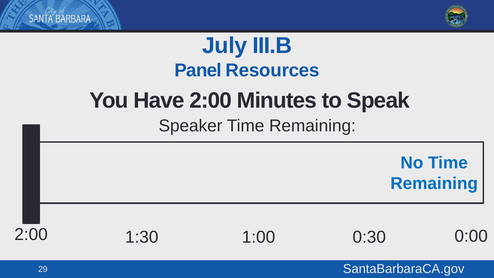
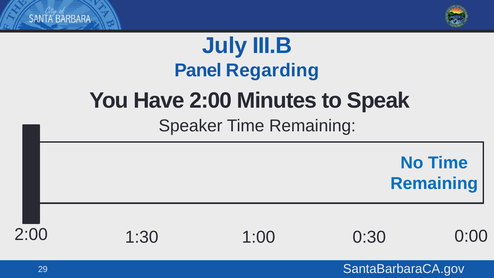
Resources: Resources -> Regarding
